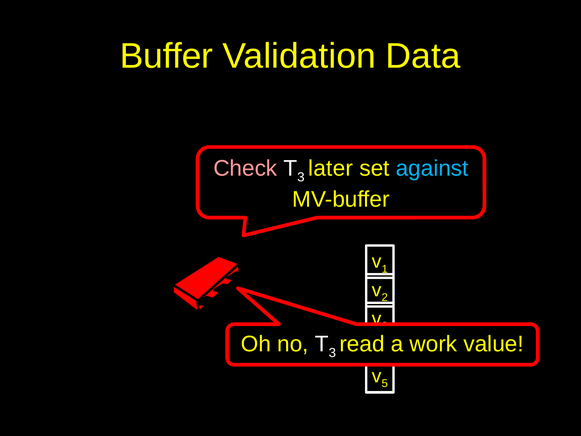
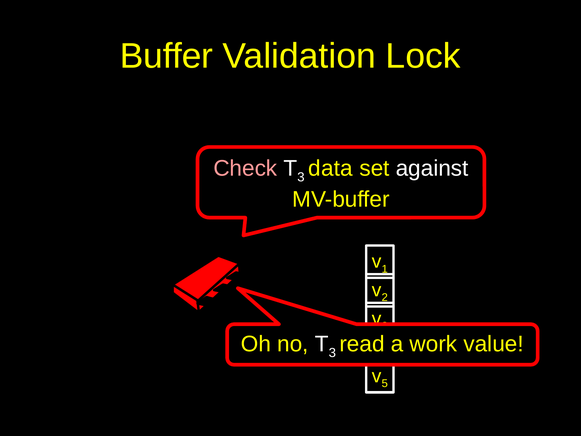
Data: Data -> Lock
later: later -> data
against colour: light blue -> white
